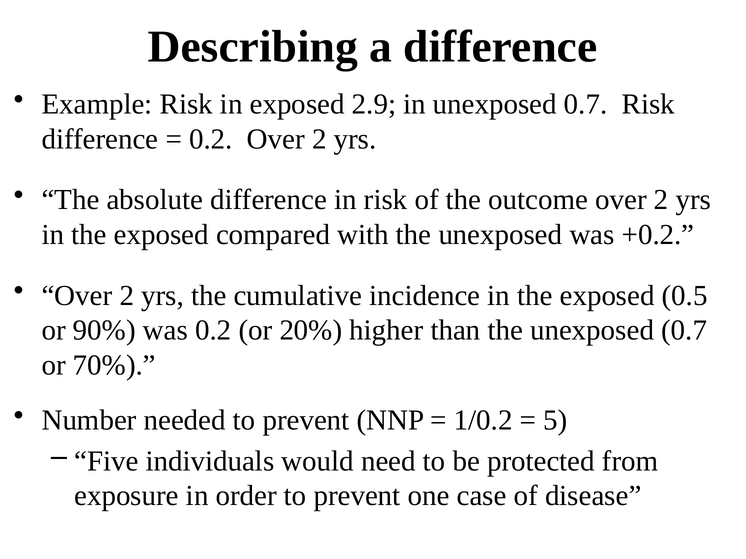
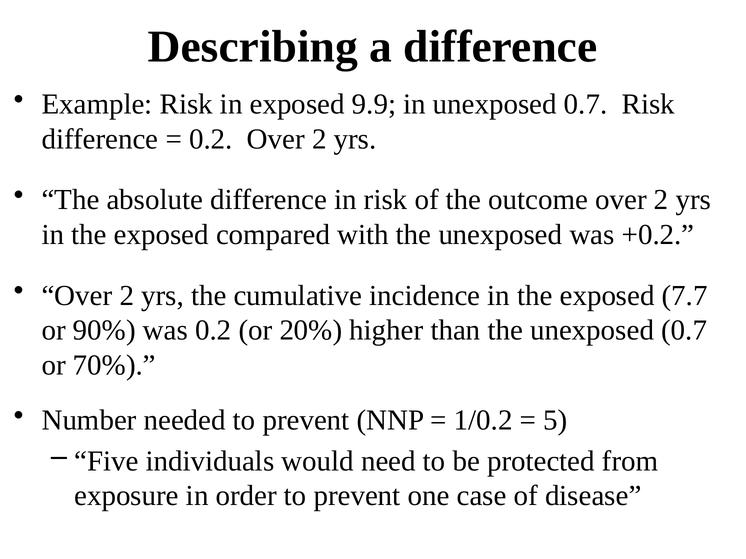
2.9: 2.9 -> 9.9
0.5: 0.5 -> 7.7
